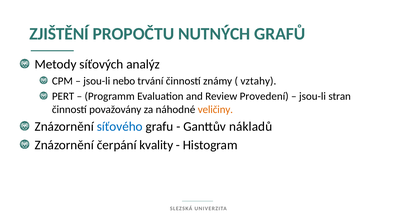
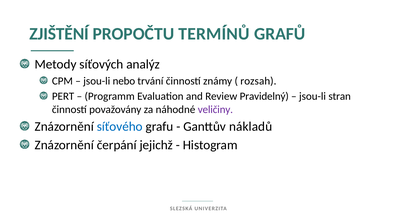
NUTNÝCH: NUTNÝCH -> TERMÍNŮ
vztahy: vztahy -> rozsah
Provedení: Provedení -> Pravidelný
veličiny colour: orange -> purple
kvality: kvality -> jejichž
